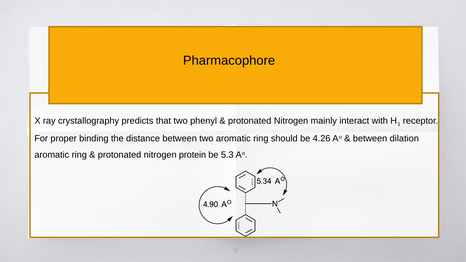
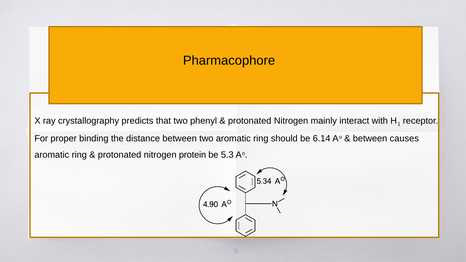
4.26: 4.26 -> 6.14
dilation: dilation -> causes
